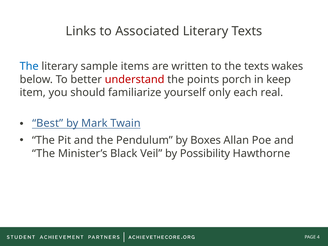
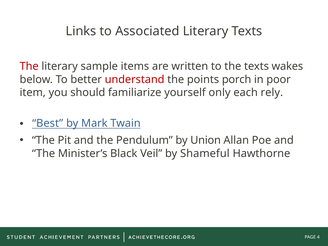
The at (29, 66) colour: blue -> red
keep: keep -> poor
real: real -> rely
Boxes: Boxes -> Union
Possibility: Possibility -> Shameful
